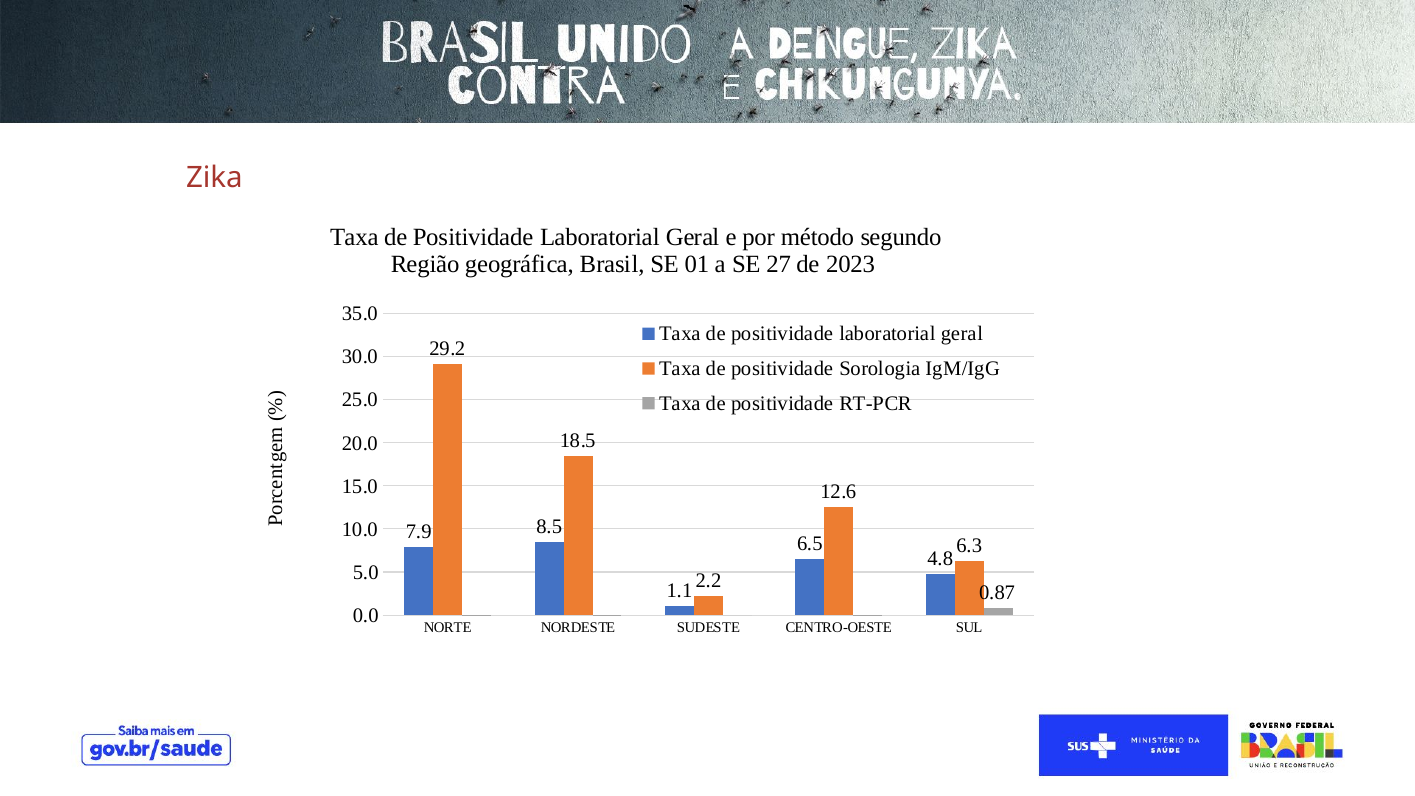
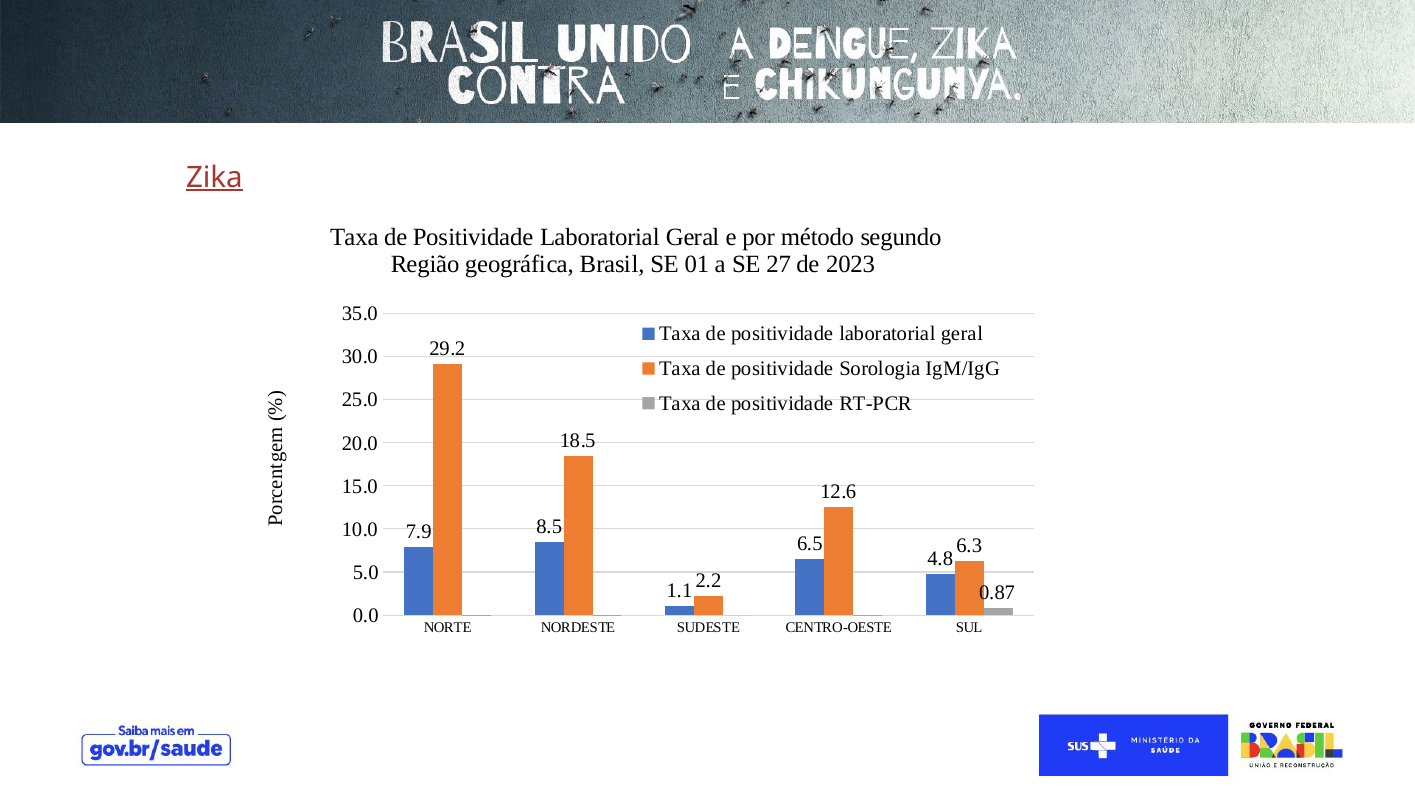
Zika underline: none -> present
